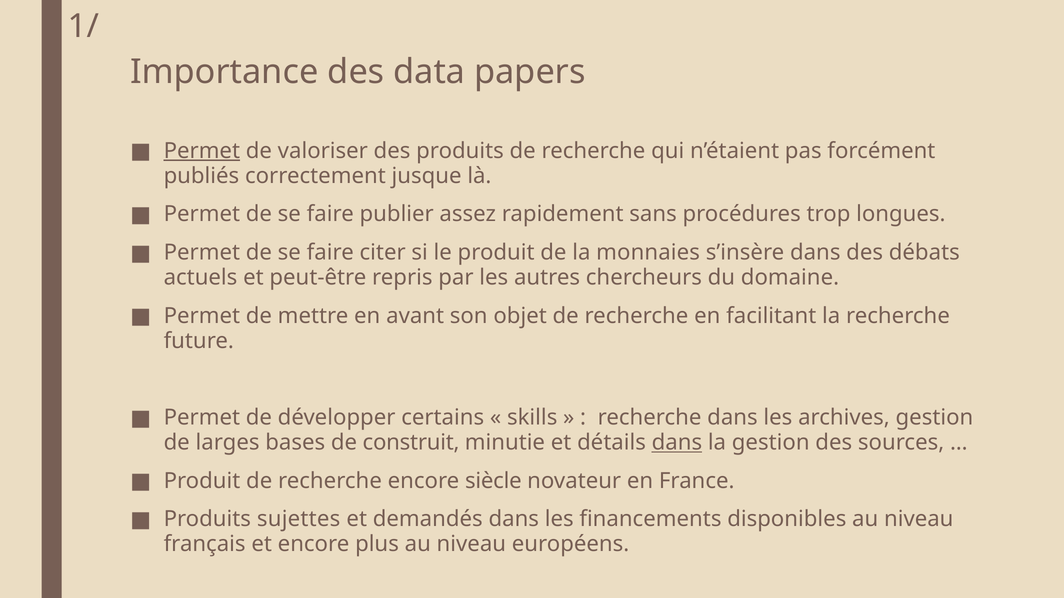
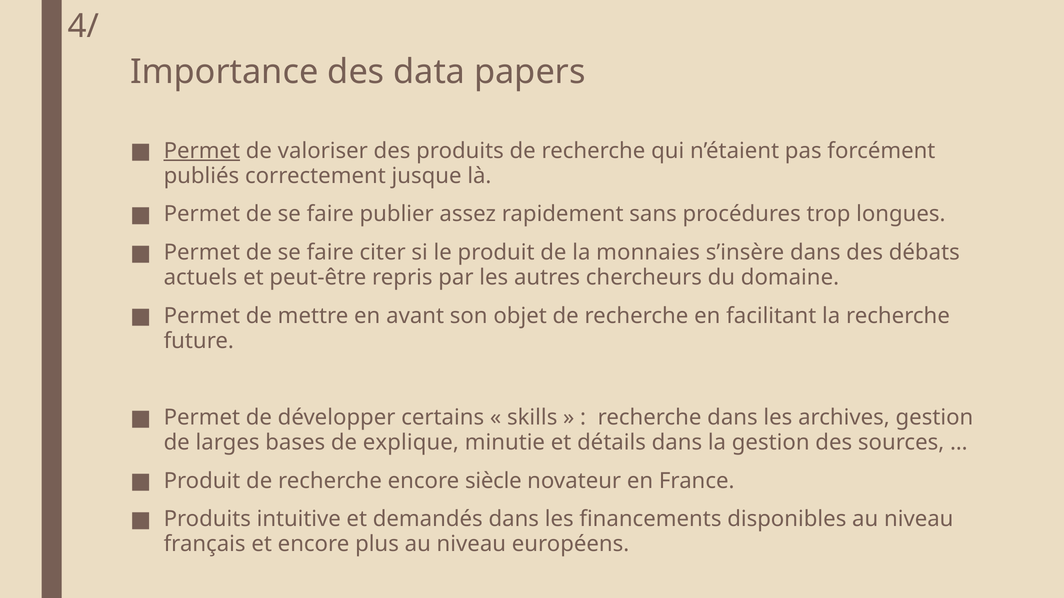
1/: 1/ -> 4/
construit: construit -> explique
dans at (677, 443) underline: present -> none
sujettes: sujettes -> intuitive
